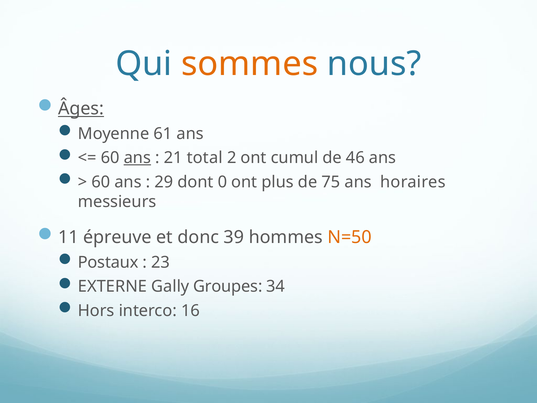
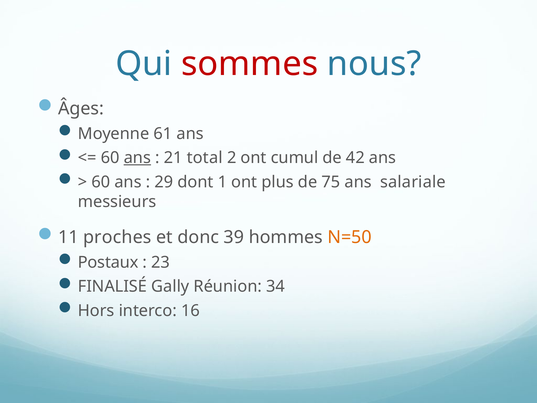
sommes colour: orange -> red
Âges underline: present -> none
46: 46 -> 42
0: 0 -> 1
horaires: horaires -> salariale
épreuve: épreuve -> proches
EXTERNE: EXTERNE -> FINALISÉ
Groupes: Groupes -> Réunion
